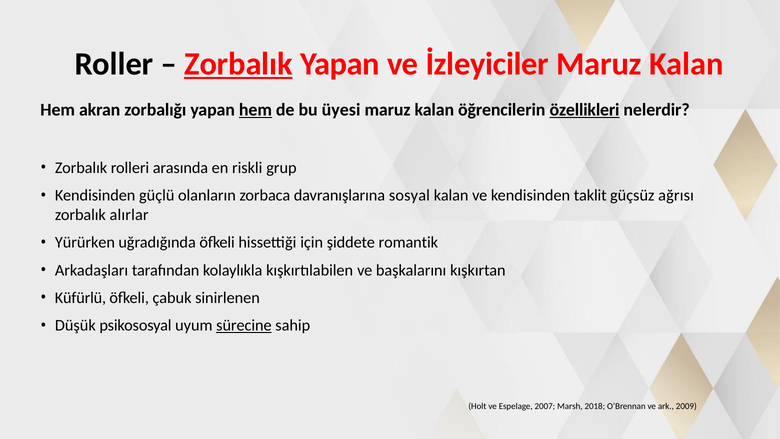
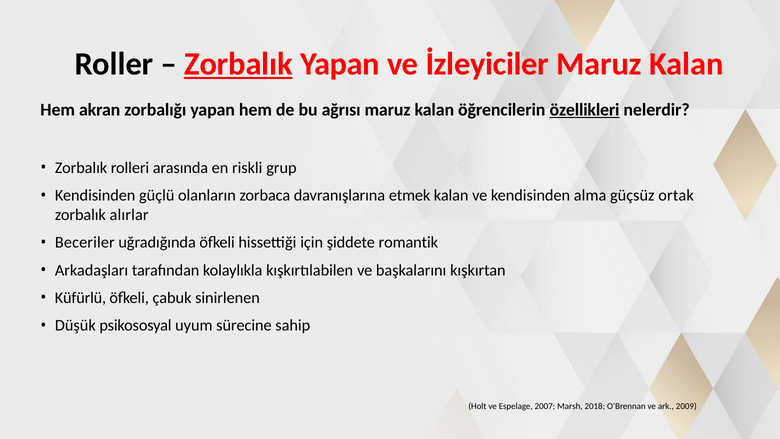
hem at (255, 110) underline: present -> none
üyesi: üyesi -> ağrısı
sosyal: sosyal -> etmek
taklit: taklit -> alma
ağrısı: ağrısı -> ortak
Yürürken: Yürürken -> Beceriler
sürecine underline: present -> none
